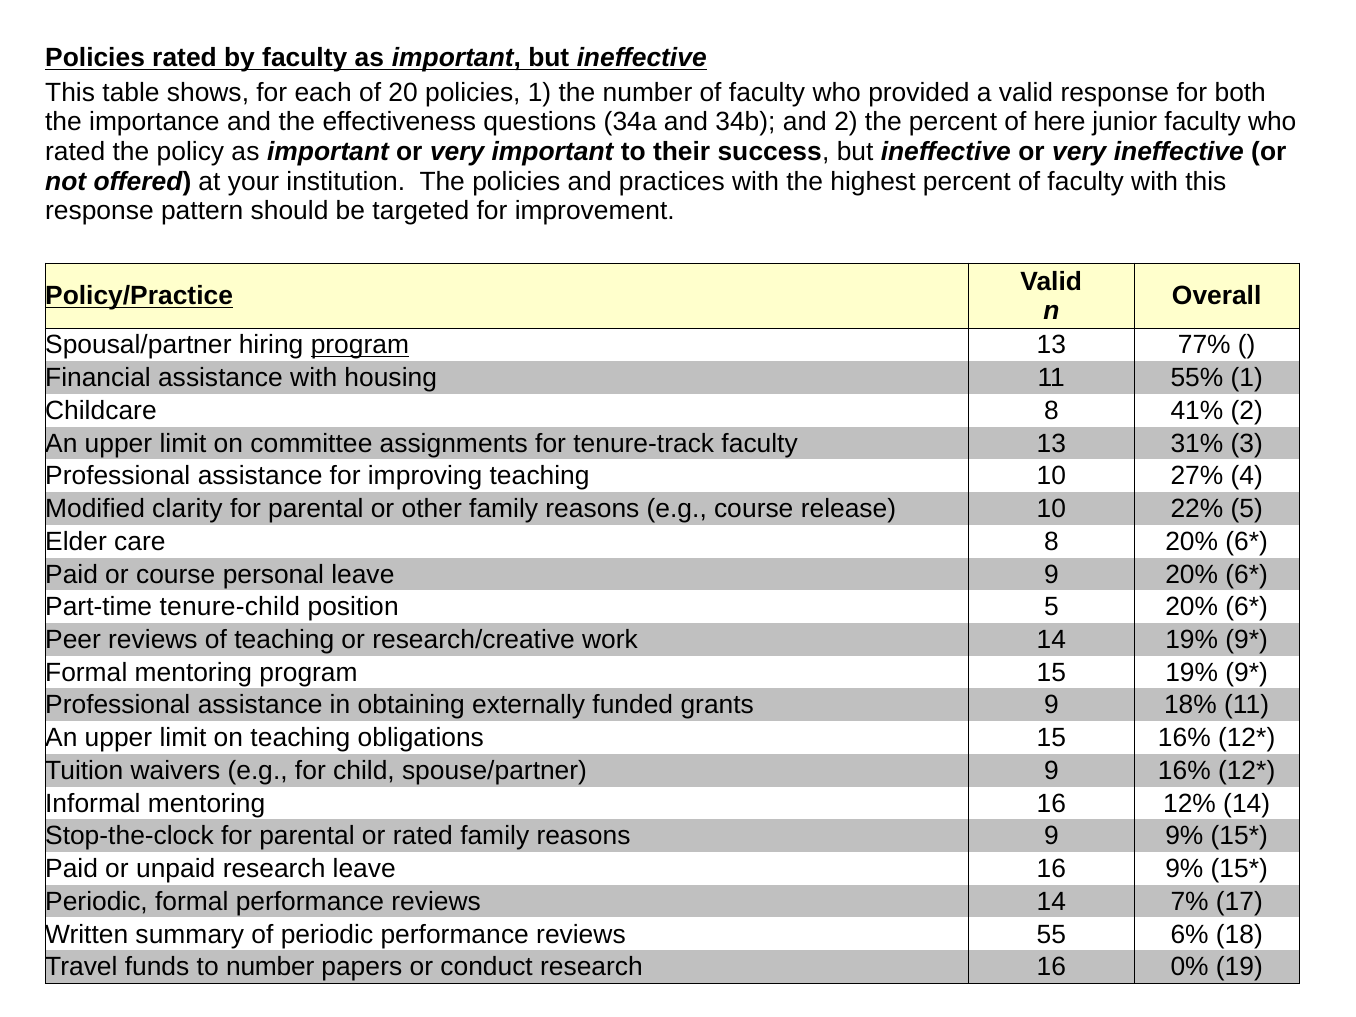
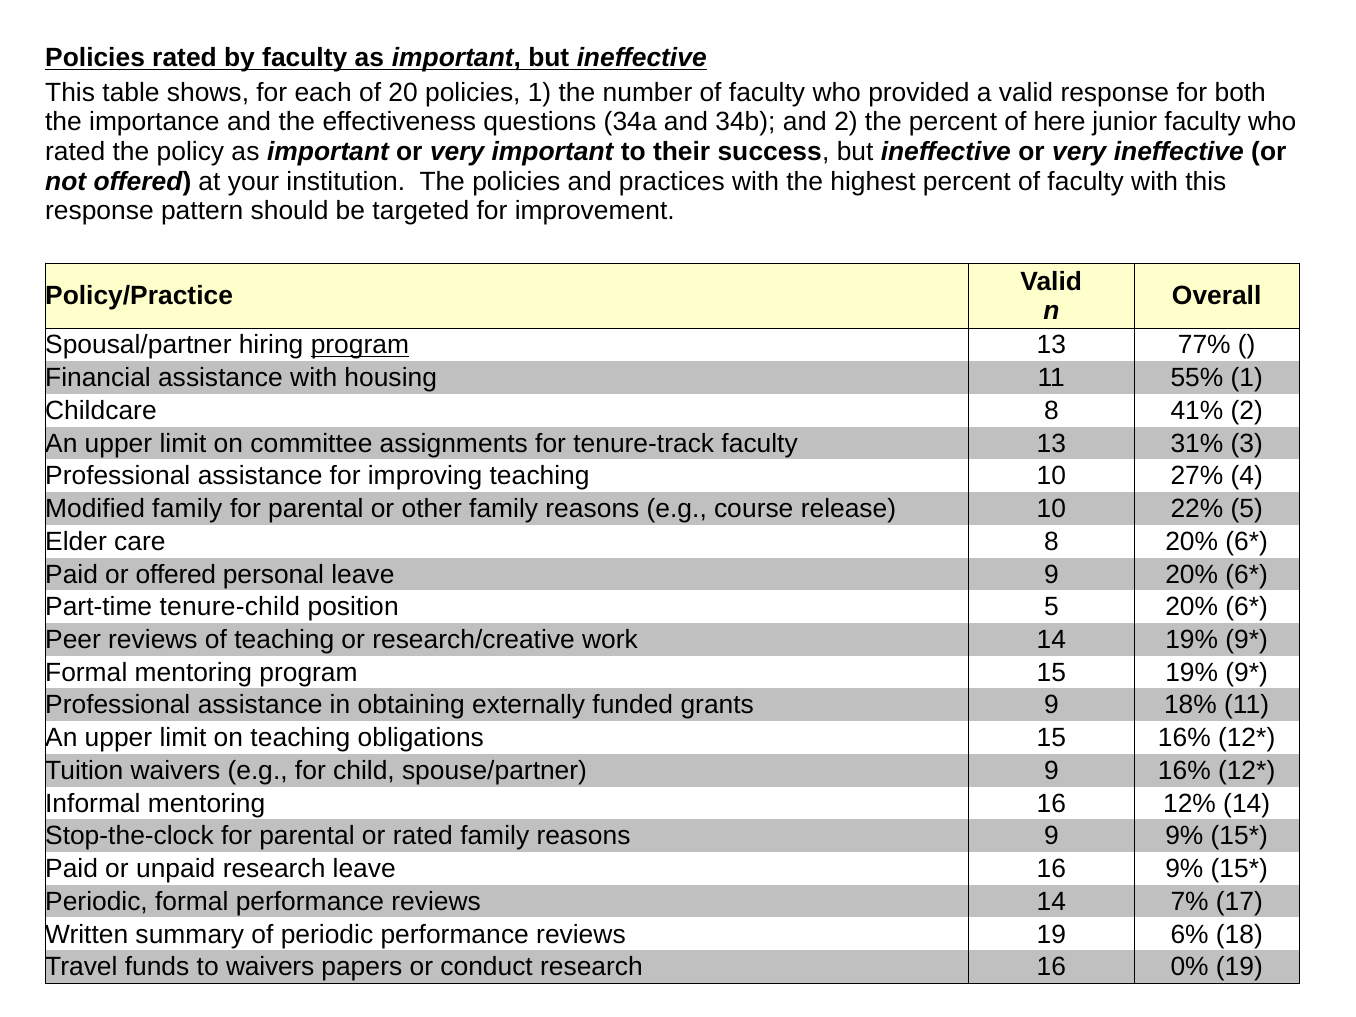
Policy/Practice underline: present -> none
Modified clarity: clarity -> family
or course: course -> offered
reviews 55: 55 -> 19
to number: number -> waivers
